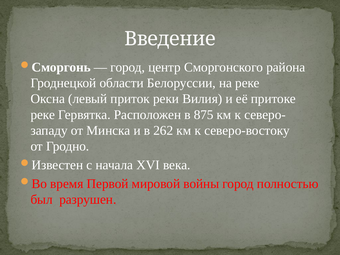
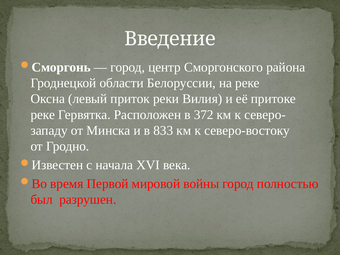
875: 875 -> 372
262: 262 -> 833
